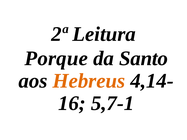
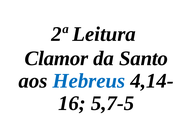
Porque: Porque -> Clamor
Hebreus colour: orange -> blue
5,7-1: 5,7-1 -> 5,7-5
